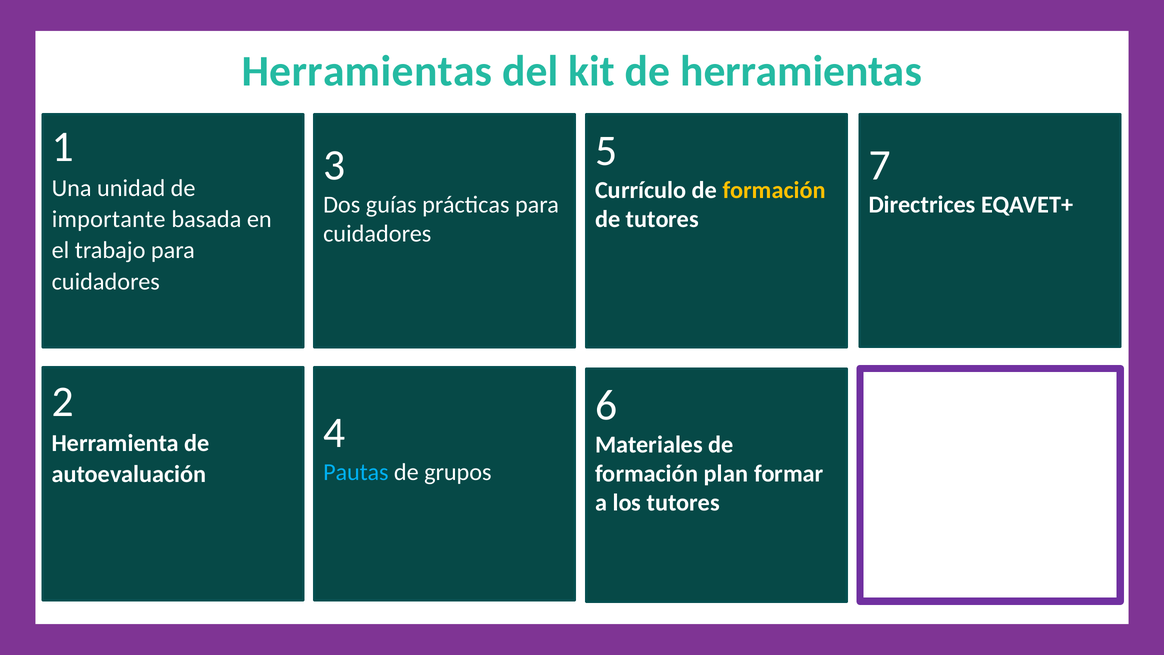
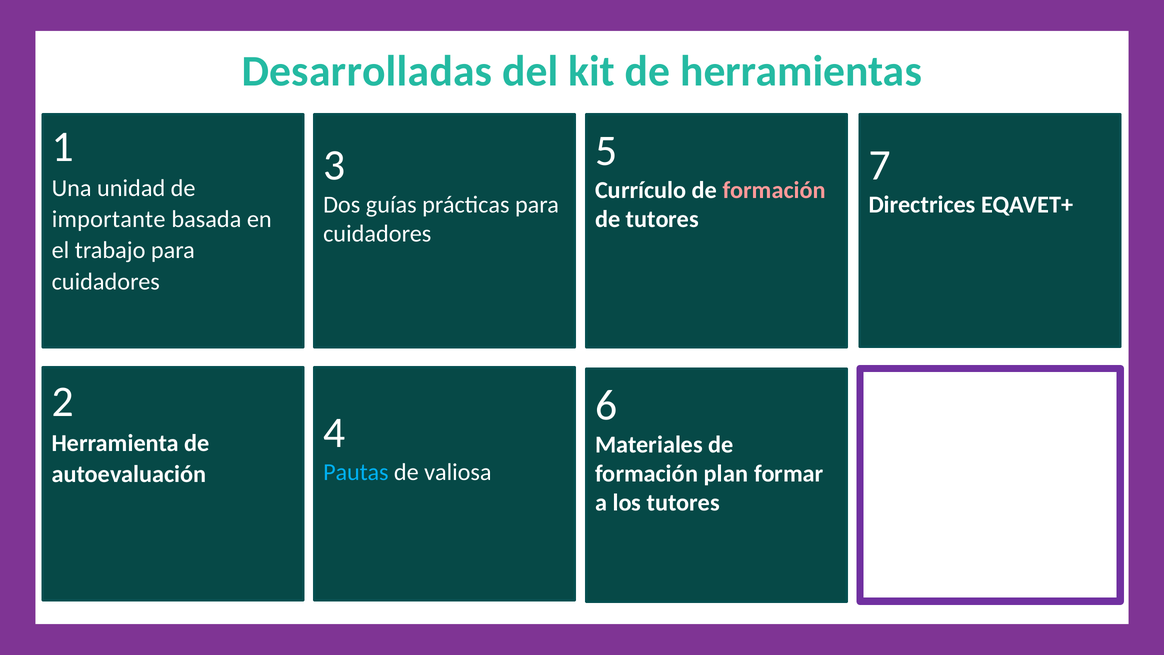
Herramientas at (367, 71): Herramientas -> Desarrolladas
formación at (774, 190) colour: yellow -> pink
grupos: grupos -> valiosa
